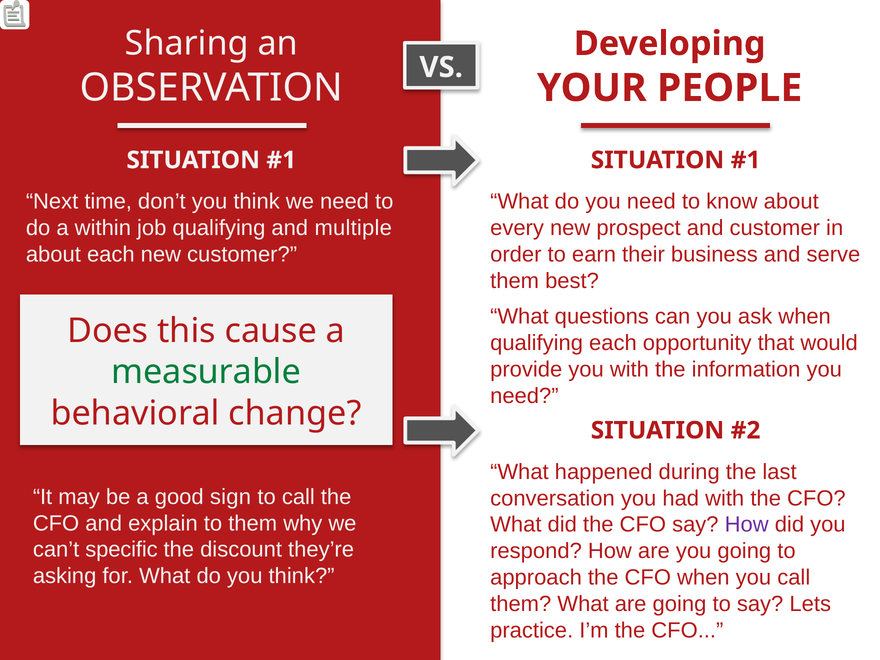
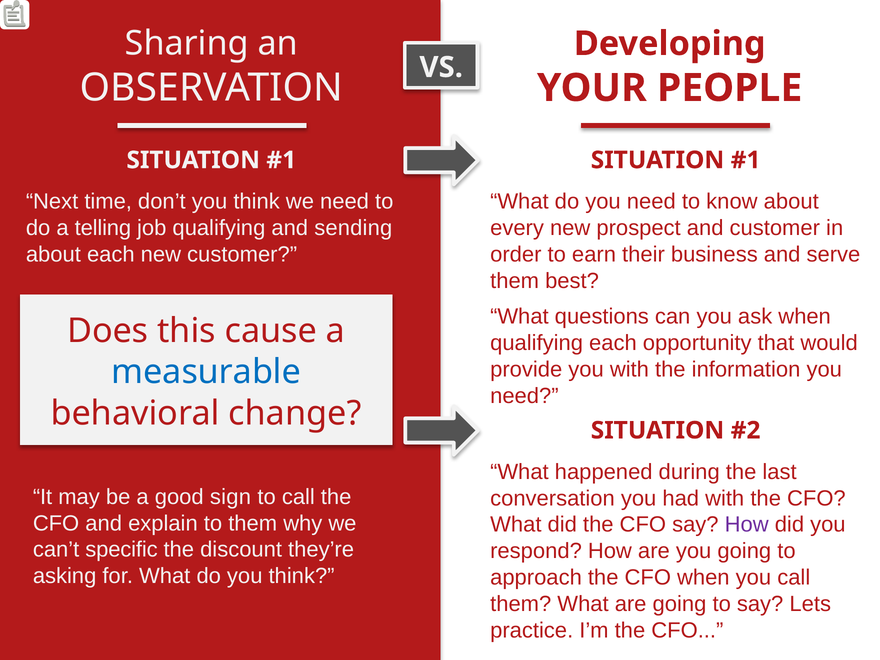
within: within -> telling
multiple: multiple -> sending
measurable colour: green -> blue
